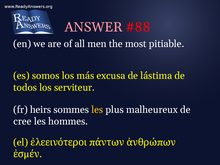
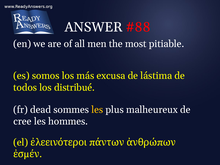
ANSWER colour: pink -> white
serviteur: serviteur -> distribué
heirs: heirs -> dead
